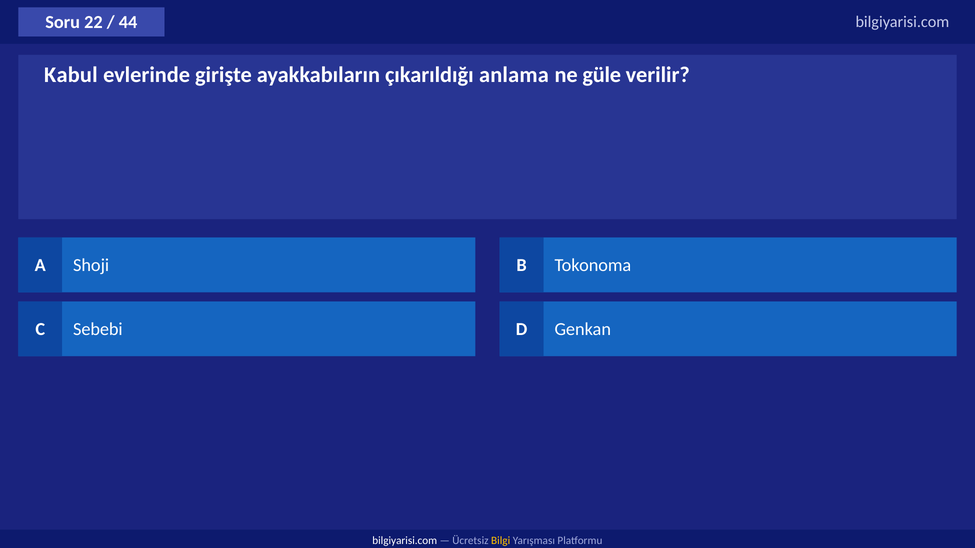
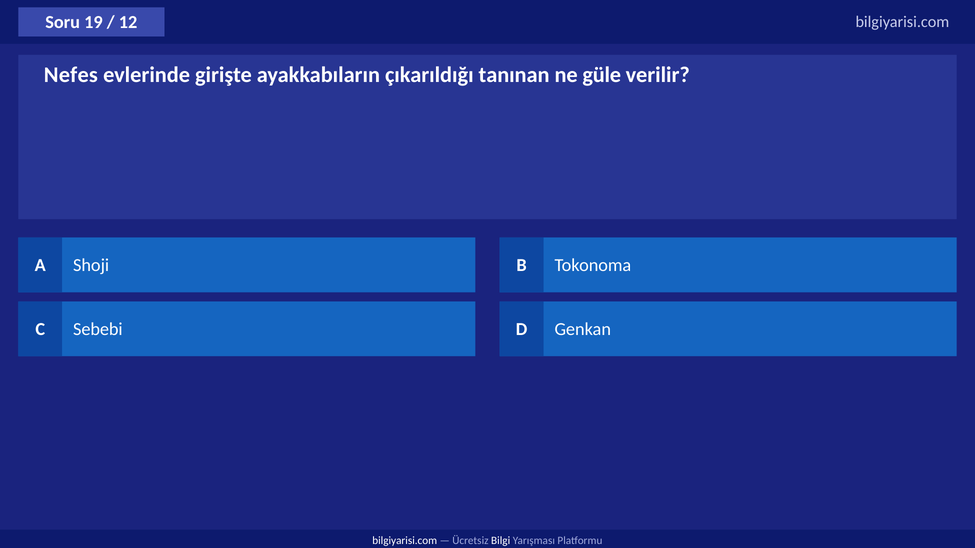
22: 22 -> 19
44: 44 -> 12
Kabul: Kabul -> Nefes
anlama: anlama -> tanınan
Bilgi colour: yellow -> white
